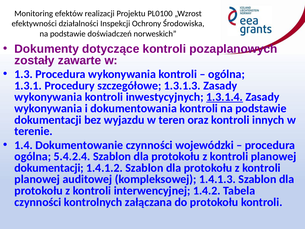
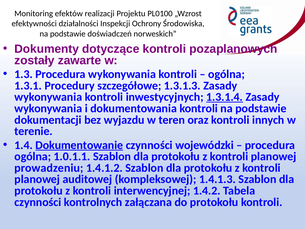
Dokumentowanie underline: none -> present
5.4.2.4: 5.4.2.4 -> 1.0.1.1
dokumentacji at (49, 168): dokumentacji -> prowadzeniu
